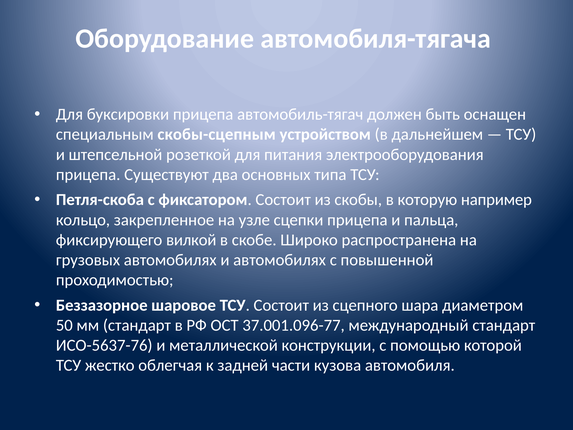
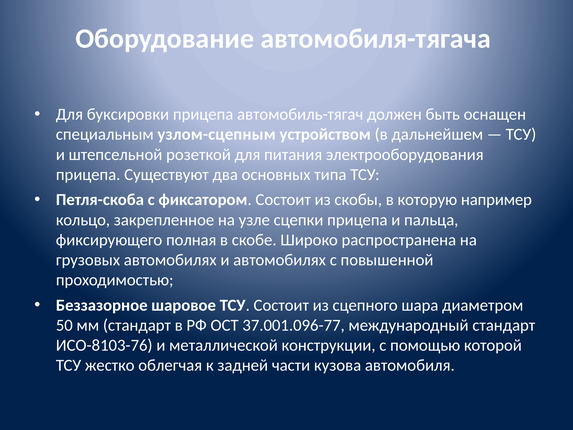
скобы-сцепным: скобы-сцепным -> узлом-сцепным
вилкой: вилкой -> полная
ИСО-5637-76: ИСО-5637-76 -> ИСО-8103-76
